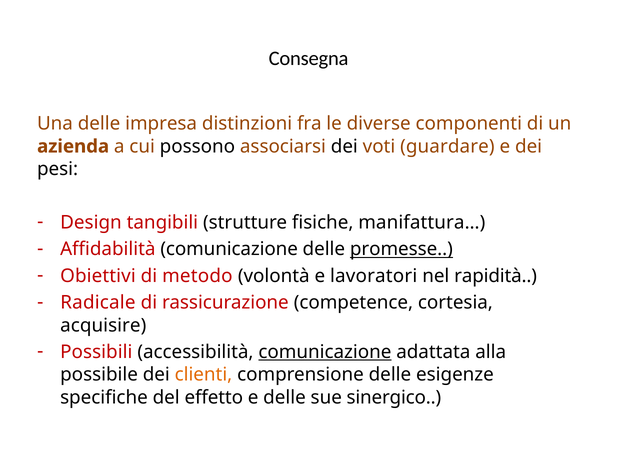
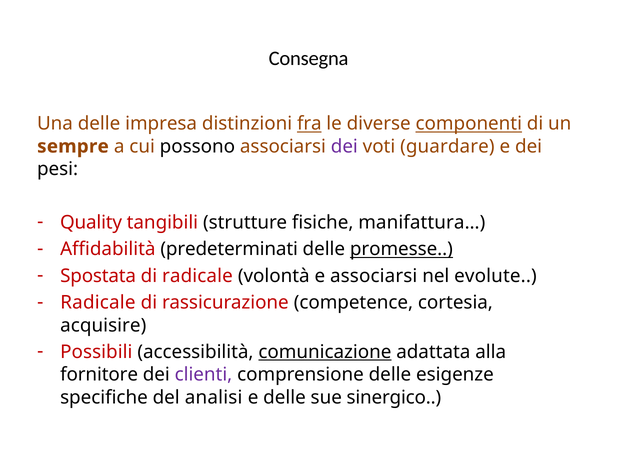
fra underline: none -> present
componenti underline: none -> present
azienda: azienda -> sempre
dei at (344, 146) colour: black -> purple
Design: Design -> Quality
Affidabilità comunicazione: comunicazione -> predeterminati
Obiettivi: Obiettivi -> Spostata
di metodo: metodo -> radicale
e lavoratori: lavoratori -> associarsi
rapidità: rapidità -> evolute
possibile: possibile -> fornitore
clienti colour: orange -> purple
effetto: effetto -> analisi
